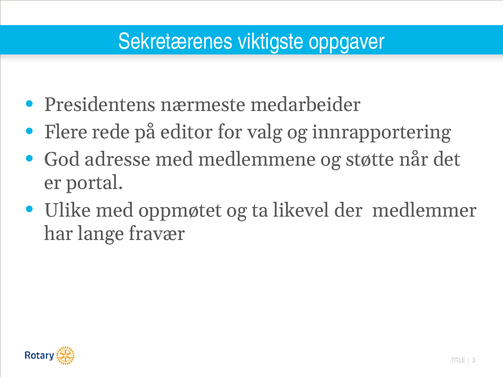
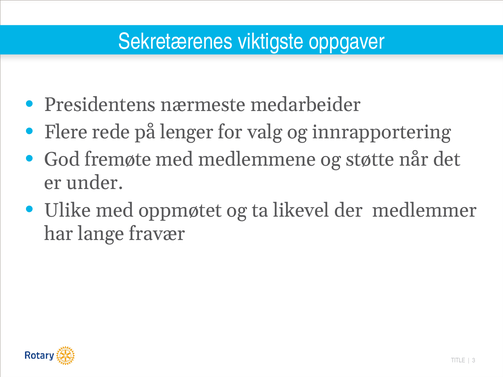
editor: editor -> lenger
adresse: adresse -> fremøte
portal: portal -> under
